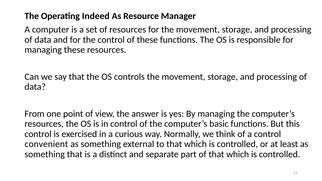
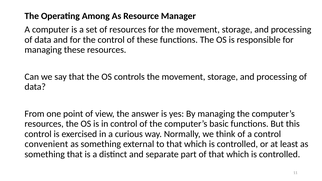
Indeed: Indeed -> Among
